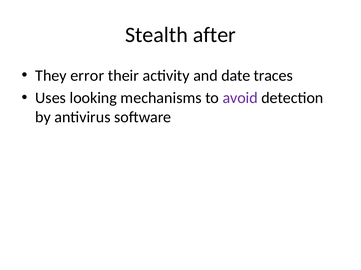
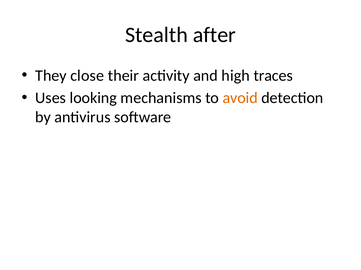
error: error -> close
date: date -> high
avoid colour: purple -> orange
